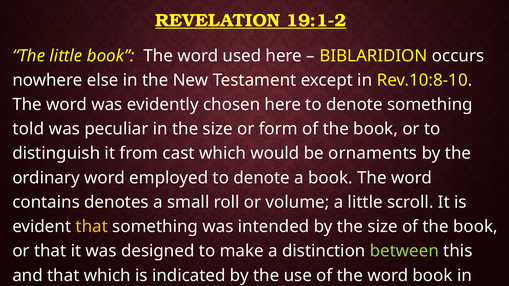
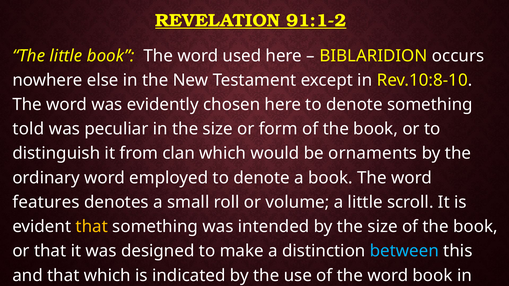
19:1-2: 19:1-2 -> 91:1-2
cast: cast -> clan
contains: contains -> features
between colour: light green -> light blue
